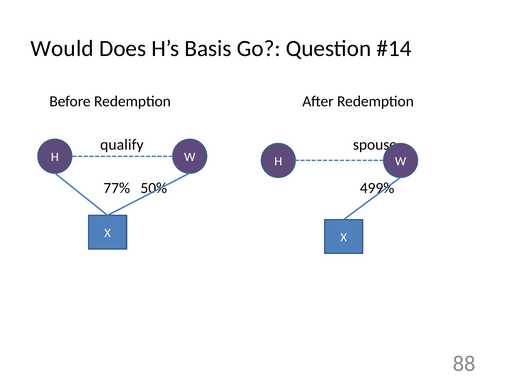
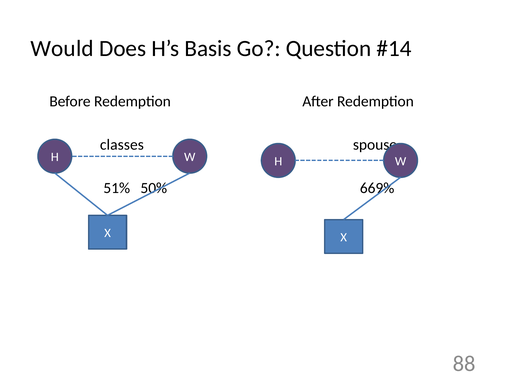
qualify: qualify -> classes
77%: 77% -> 51%
499%: 499% -> 669%
